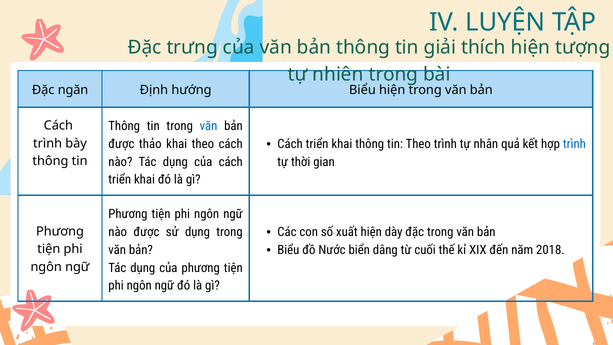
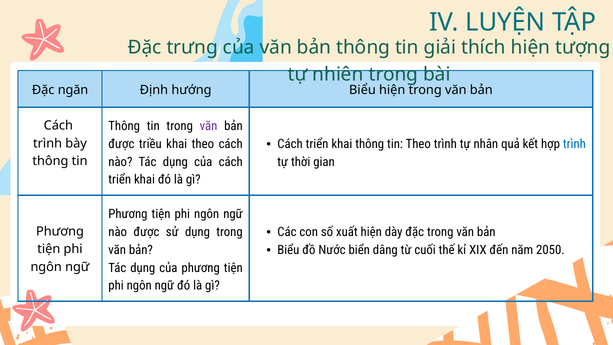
văn at (209, 126) colour: blue -> purple
thảo: thảo -> triều
2018: 2018 -> 2050
